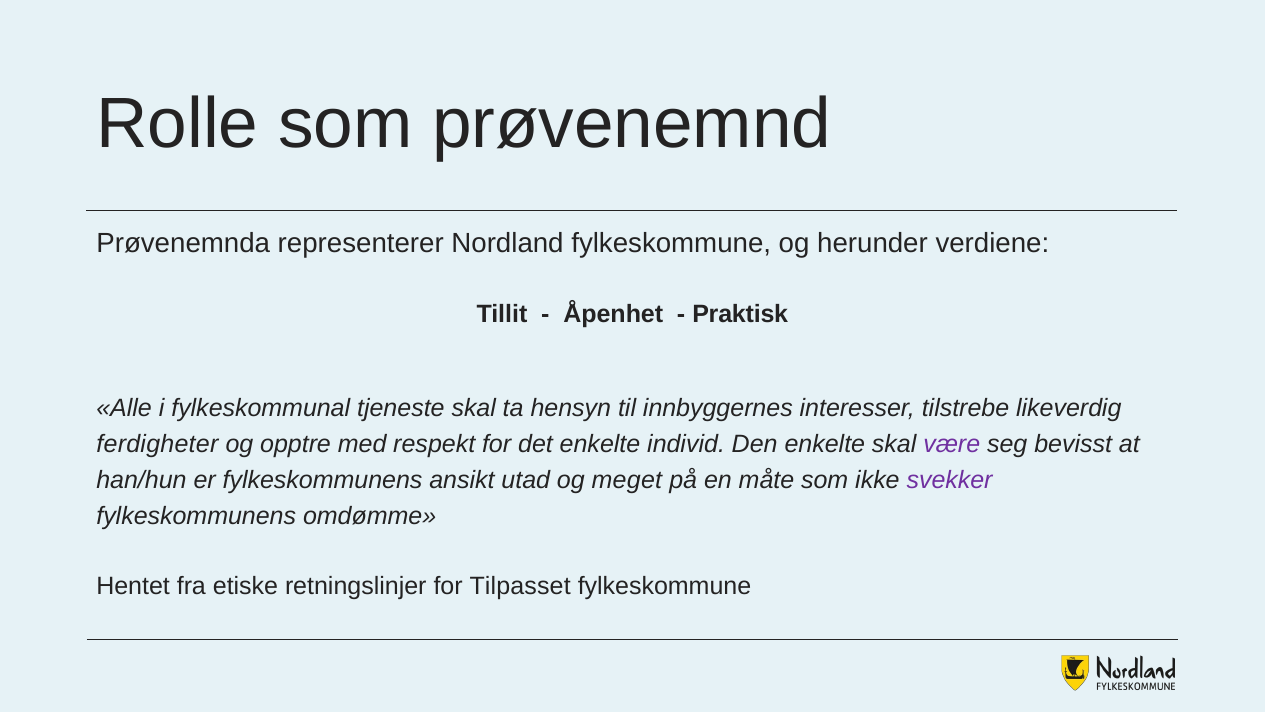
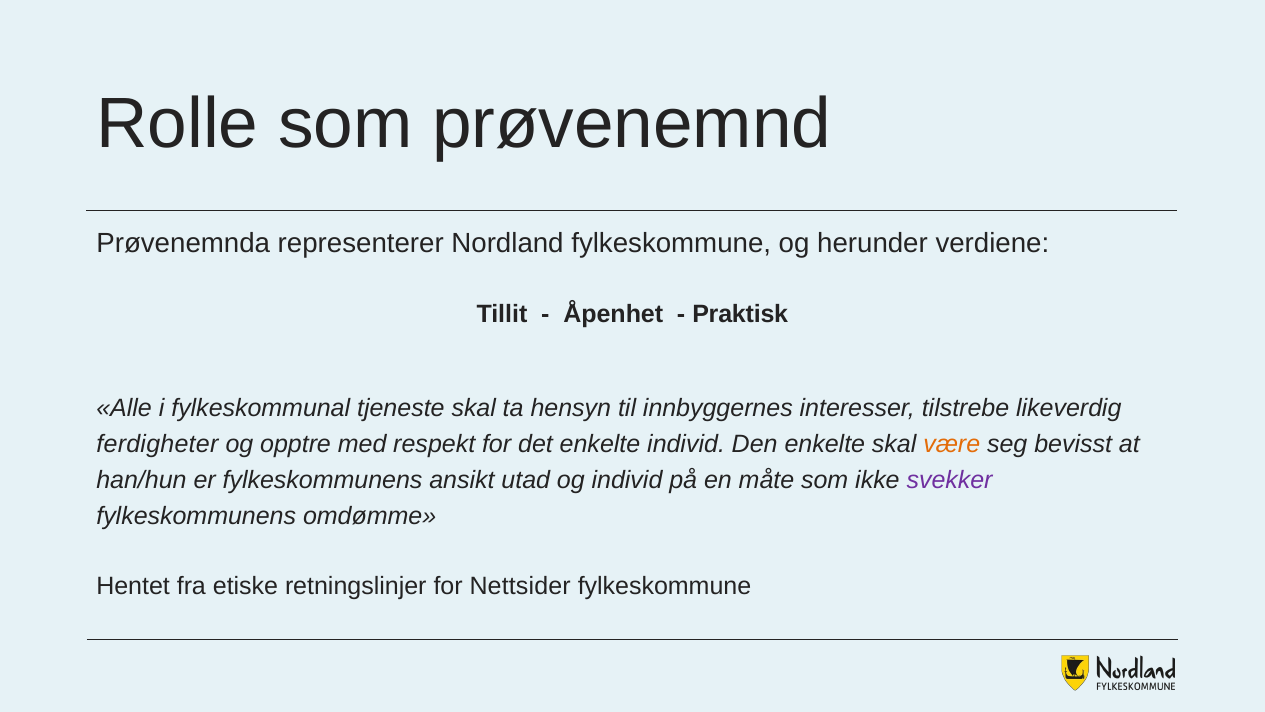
være colour: purple -> orange
og meget: meget -> individ
Tilpasset: Tilpasset -> Nettsider
